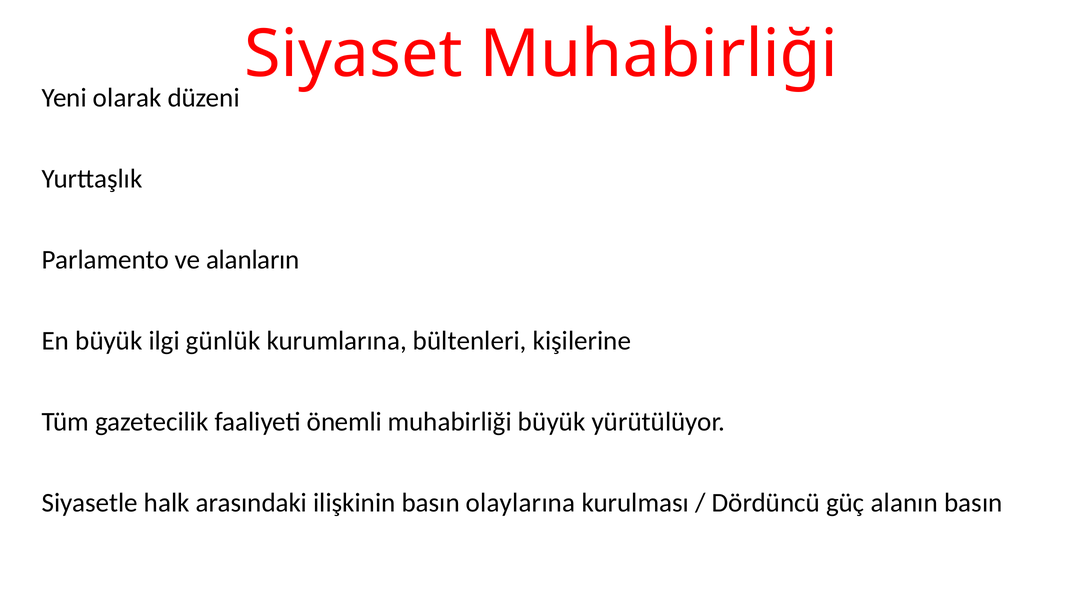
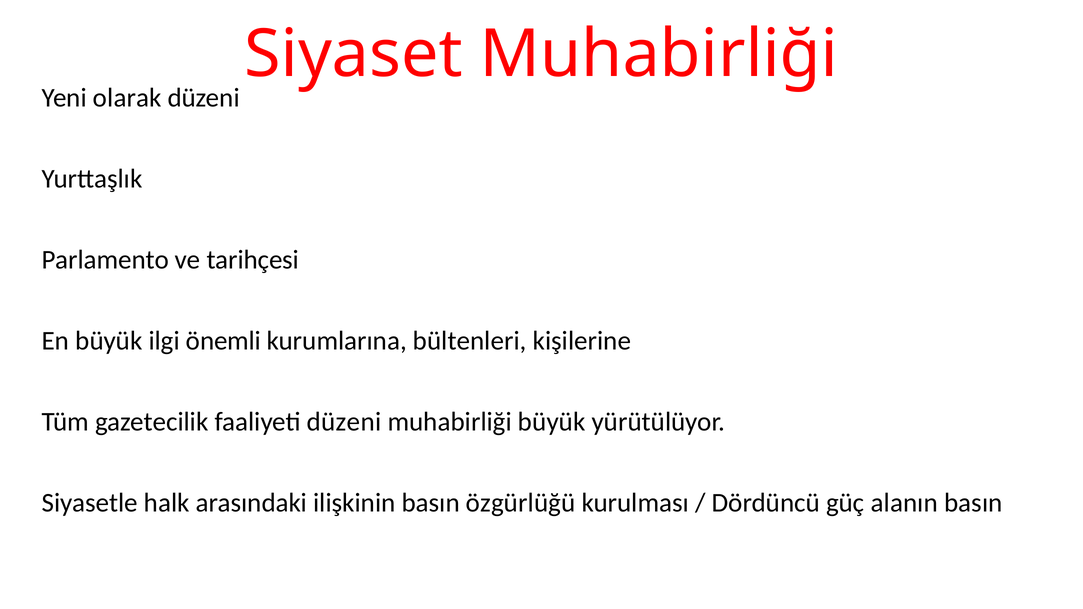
alanların: alanların -> tarihçesi
günlük: günlük -> önemli
faaliyeti önemli: önemli -> düzeni
olaylarına: olaylarına -> özgürlüğü
